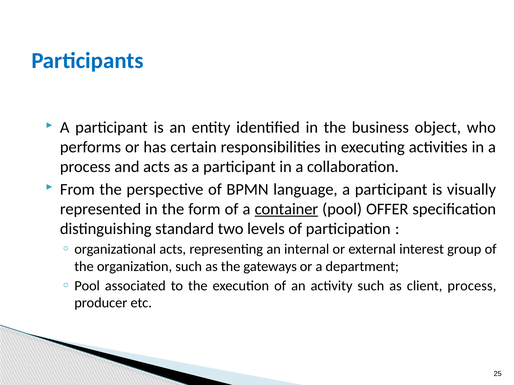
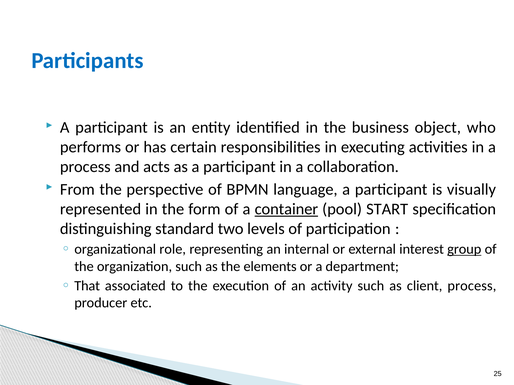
OFFER: OFFER -> START
organizational acts: acts -> role
group underline: none -> present
gateways: gateways -> elements
Pool at (87, 286): Pool -> That
